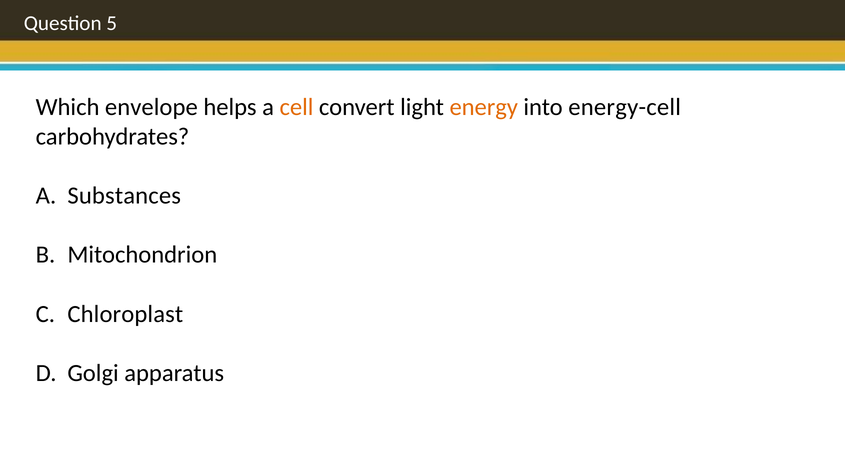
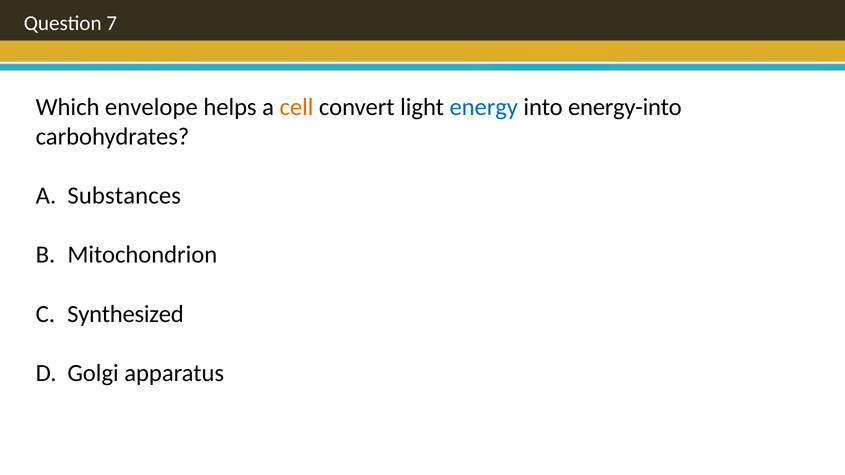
5: 5 -> 7
energy colour: orange -> blue
energy-cell: energy-cell -> energy-into
Chloroplast: Chloroplast -> Synthesized
